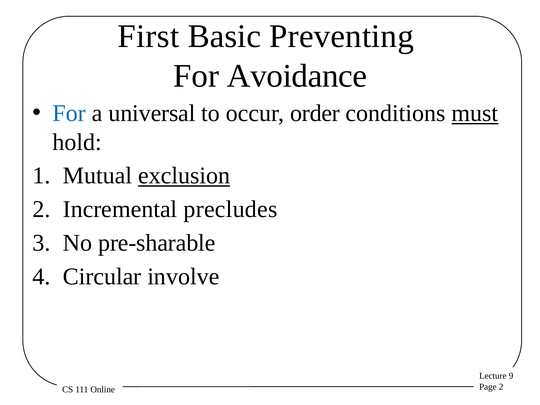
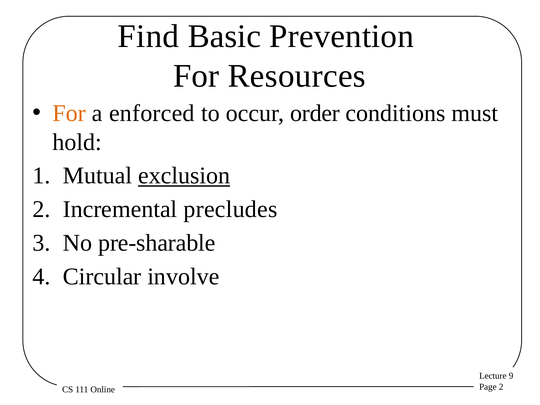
First: First -> Find
Preventing: Preventing -> Prevention
Avoidance: Avoidance -> Resources
For at (69, 113) colour: blue -> orange
universal: universal -> enforced
must underline: present -> none
